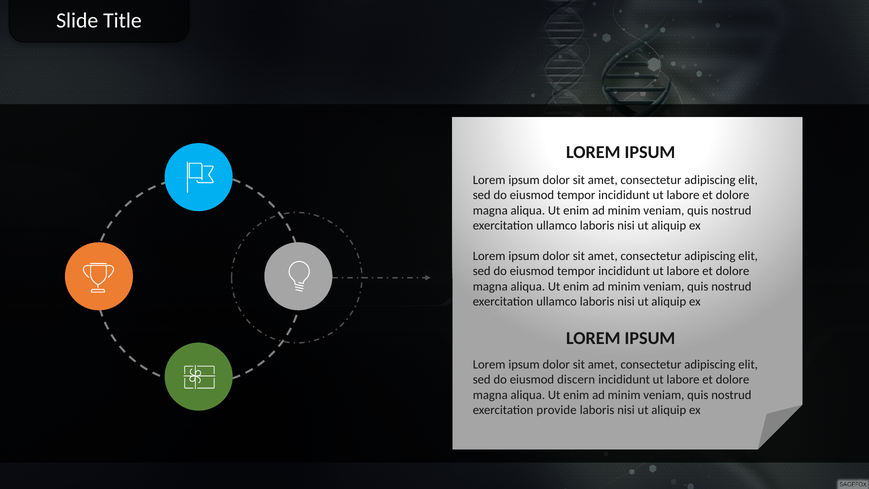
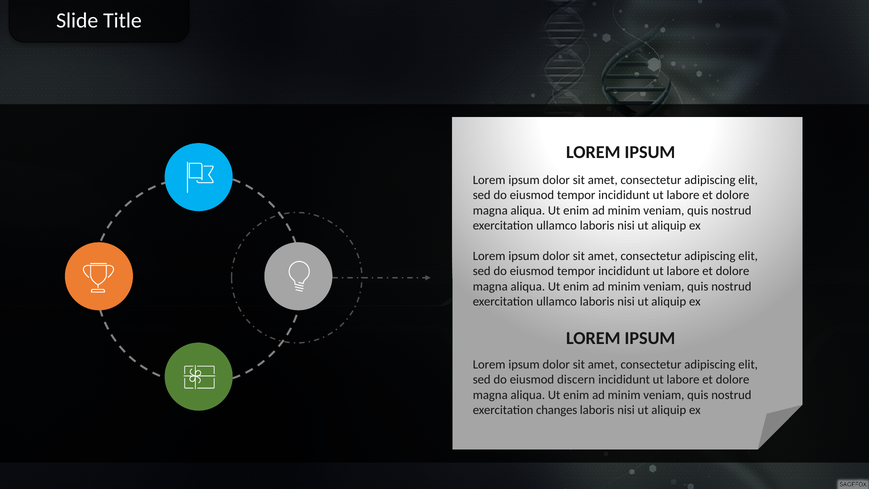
provide: provide -> changes
